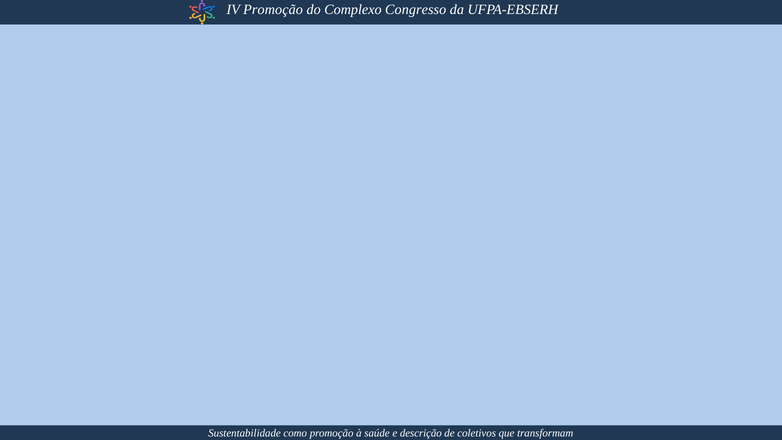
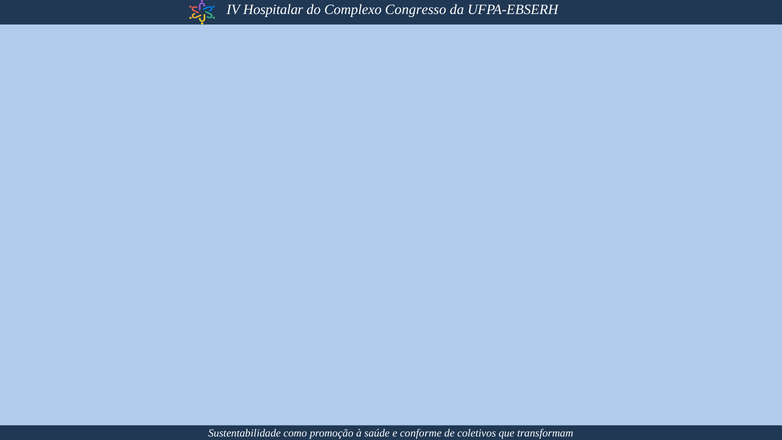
IV Promoção: Promoção -> Hospitalar
descrição: descrição -> conforme
